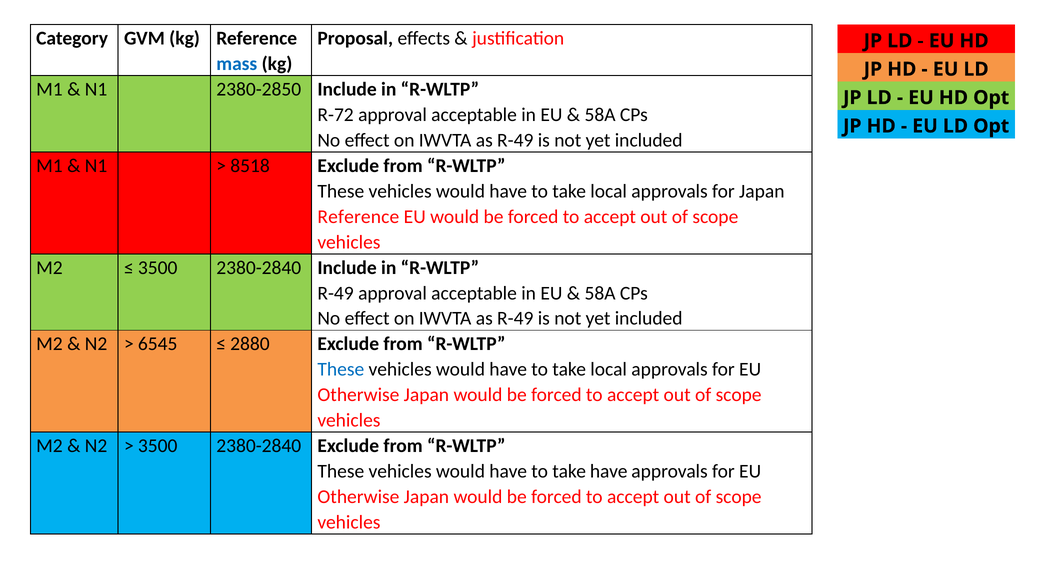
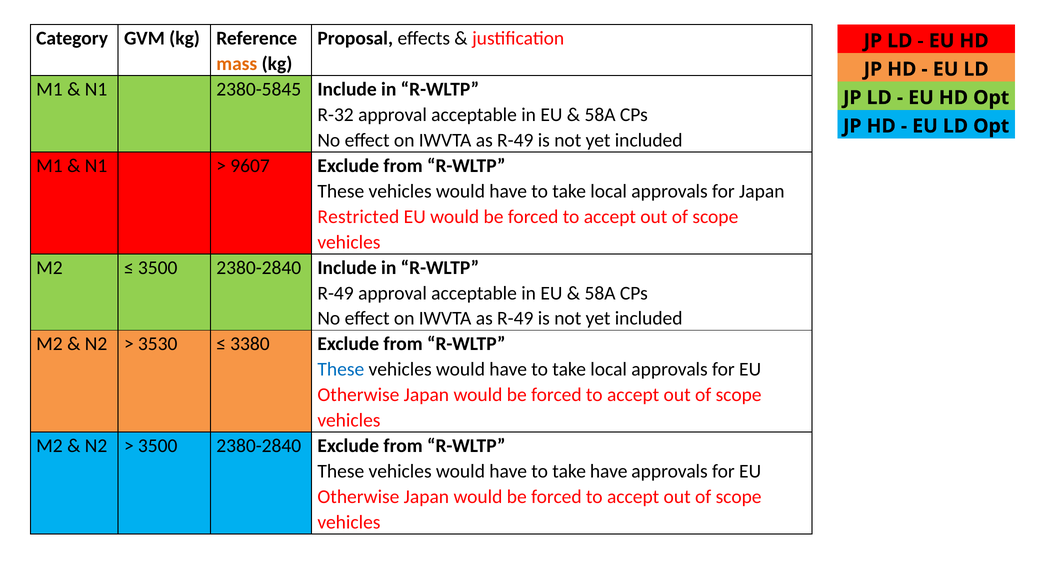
mass colour: blue -> orange
2380-2850: 2380-2850 -> 2380-5845
R-72: R-72 -> R-32
8518: 8518 -> 9607
Reference at (358, 217): Reference -> Restricted
6545: 6545 -> 3530
2880: 2880 -> 3380
